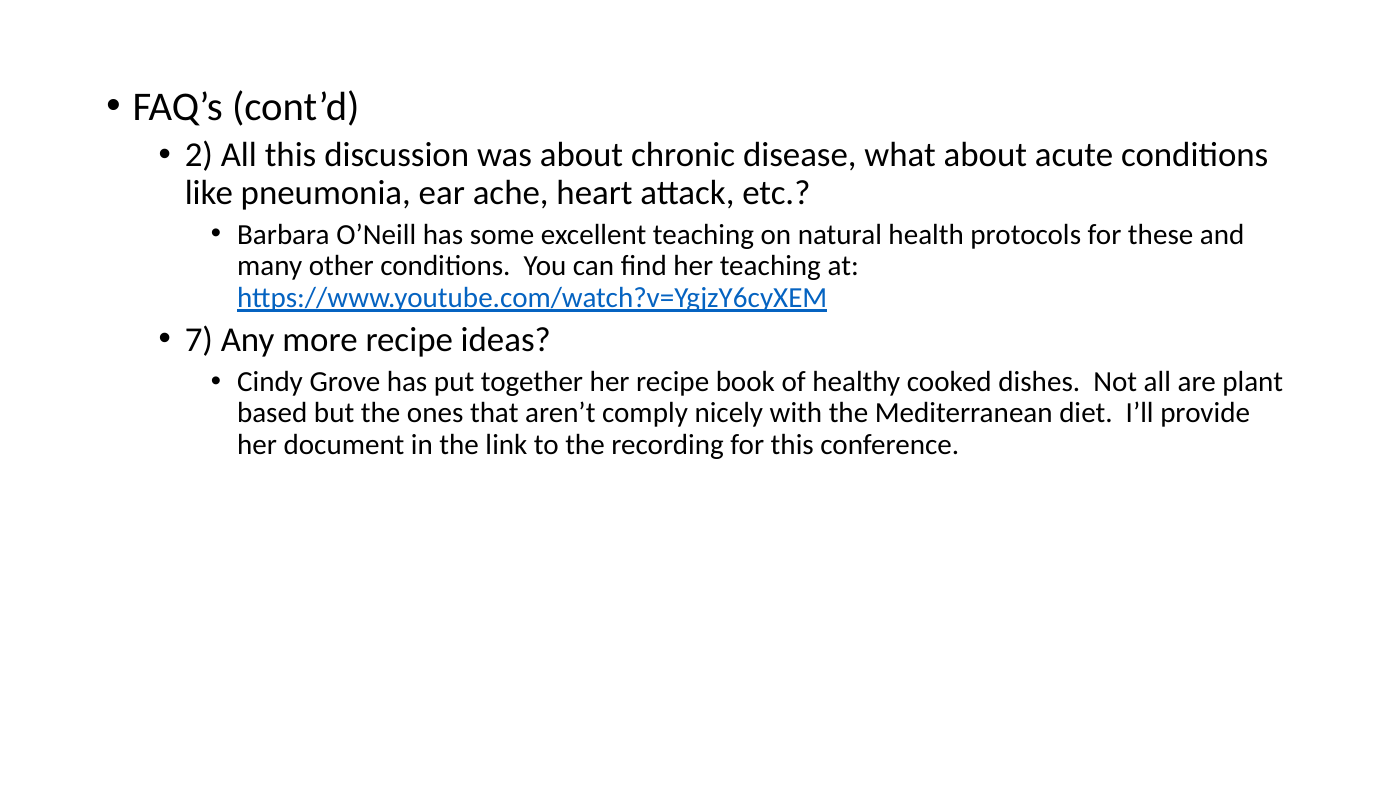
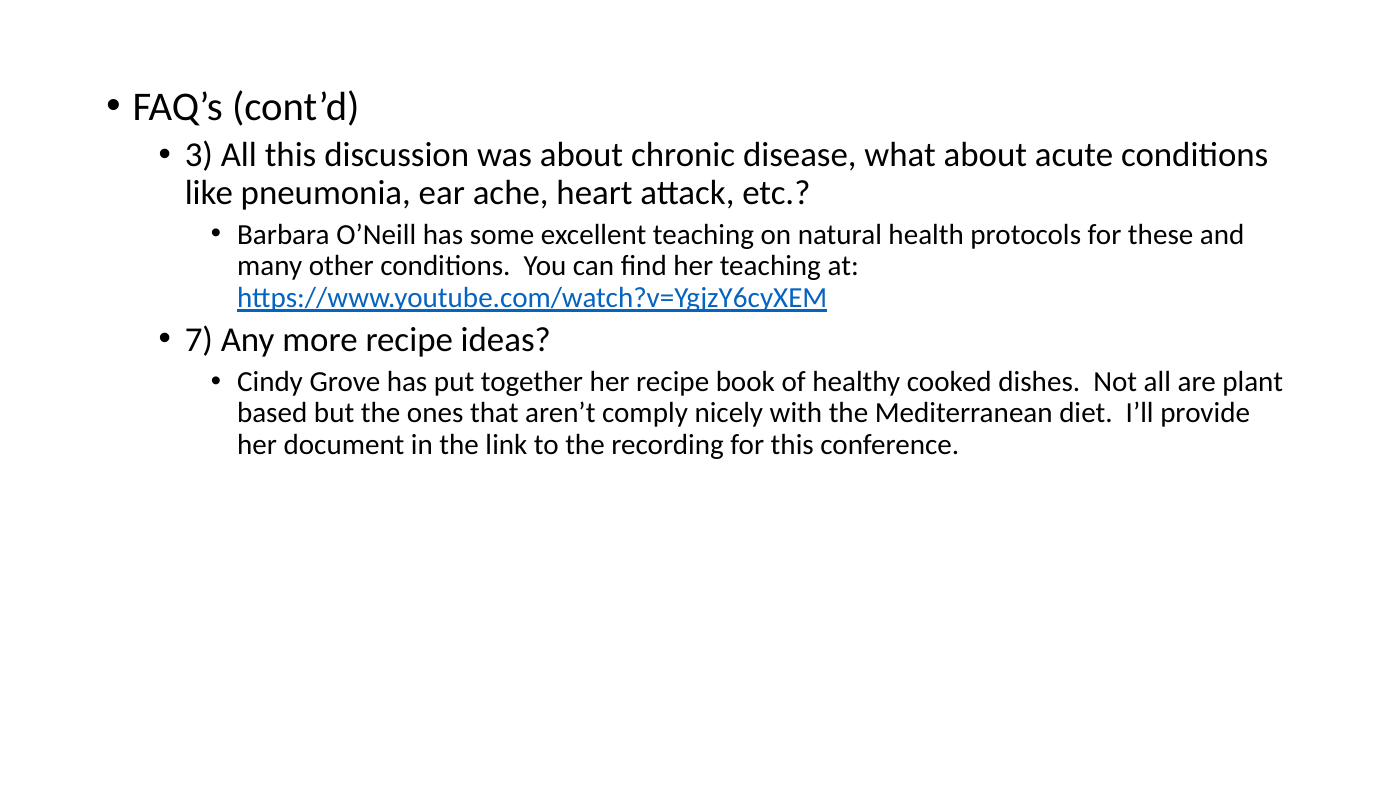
2: 2 -> 3
